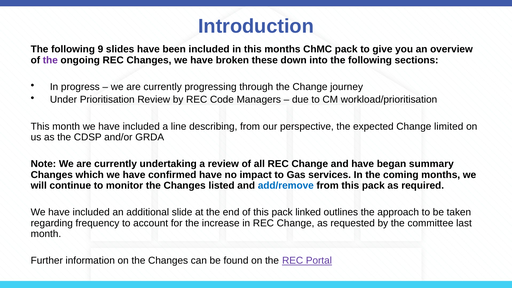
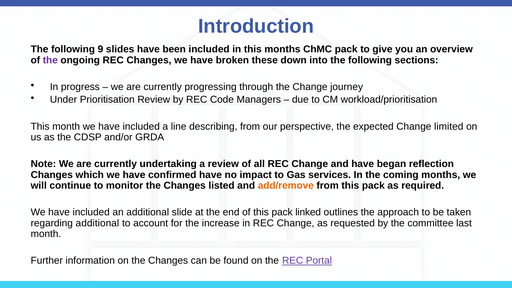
summary: summary -> reflection
add/remove colour: blue -> orange
regarding frequency: frequency -> additional
